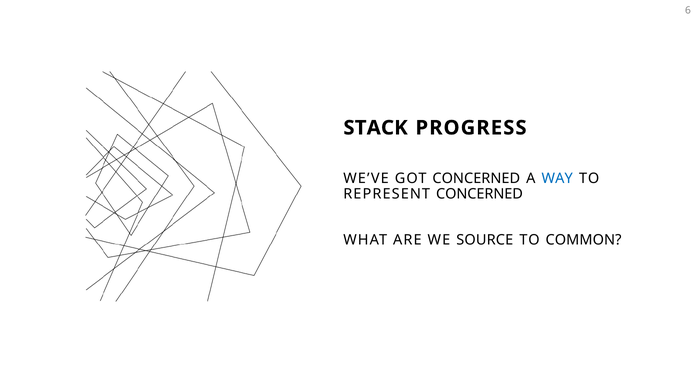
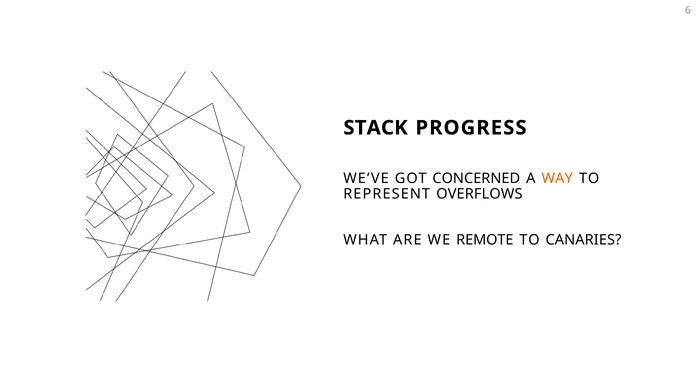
WAY colour: blue -> orange
REPRESENT CONCERNED: CONCERNED -> OVERFLOWS
SOURCE: SOURCE -> REMOTE
COMMON: COMMON -> CANARIES
